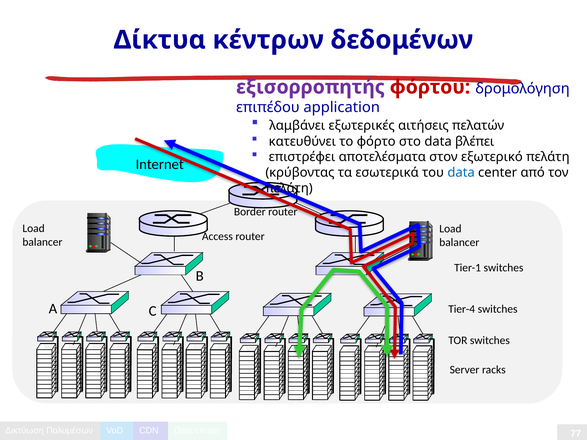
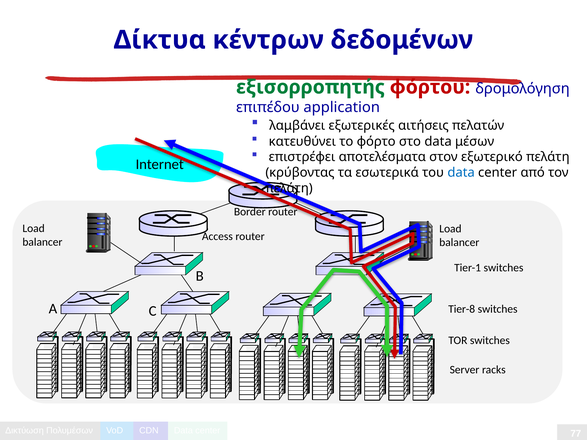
εξισορροπητής colour: purple -> green
βλέπει: βλέπει -> μέσων
Tier-4: Tier-4 -> Tier-8
